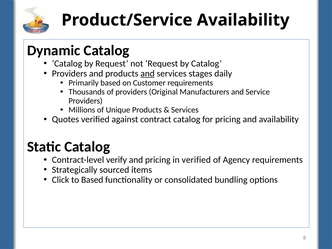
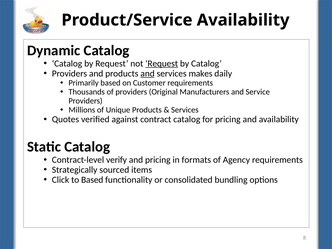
Request at (162, 64) underline: none -> present
stages: stages -> makes
in verified: verified -> formats
